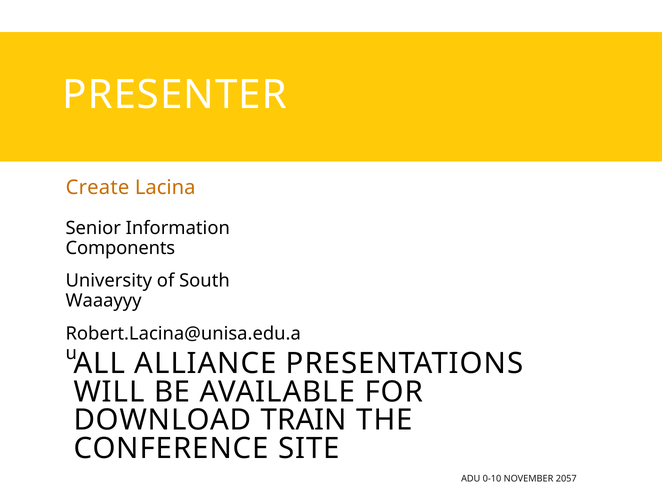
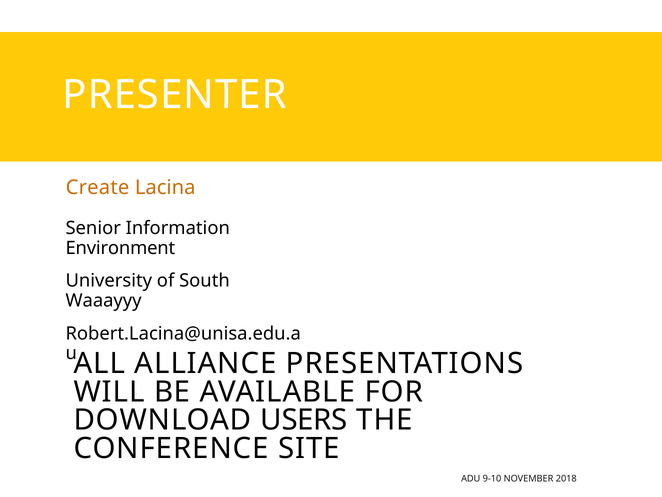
Components: Components -> Environment
TRAIN: TRAIN -> USERS
0-10: 0-10 -> 9-10
2057: 2057 -> 2018
